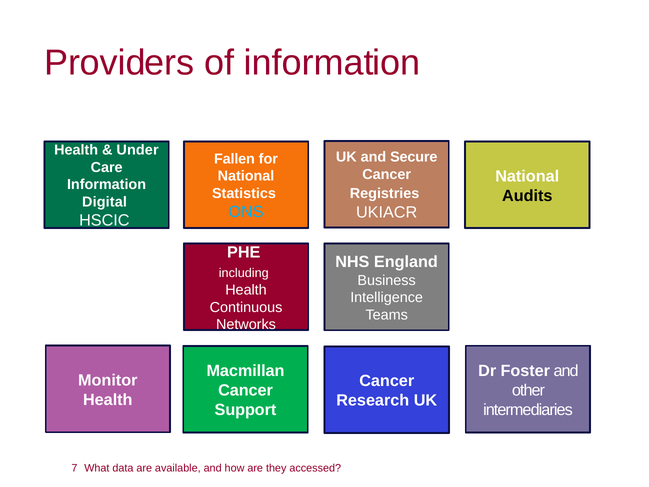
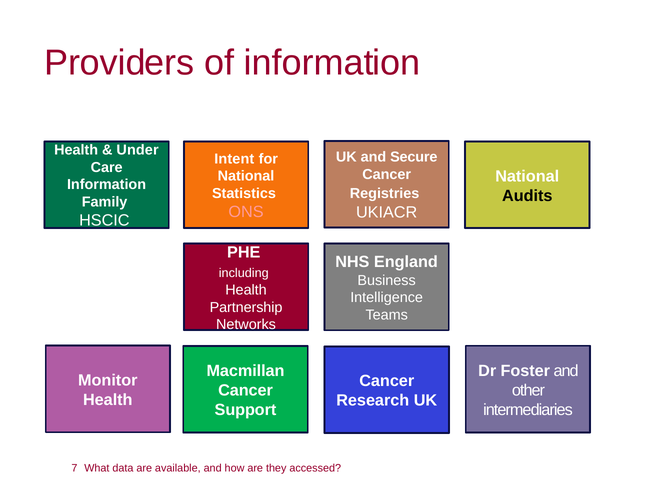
Fallen: Fallen -> Intent
Digital: Digital -> Family
ONS colour: light blue -> pink
Continuous: Continuous -> Partnership
